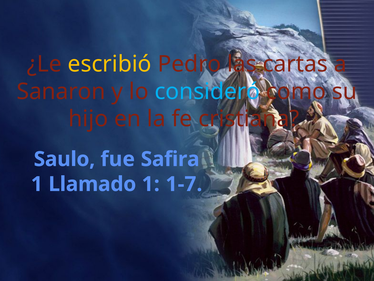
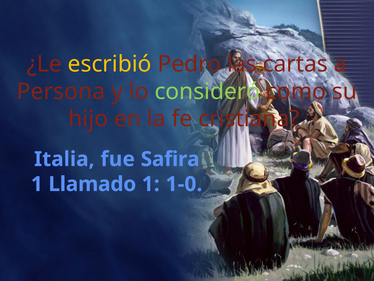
Sanaron: Sanaron -> Persona
consideró colour: light blue -> light green
Saulo: Saulo -> Italia
1-7: 1-7 -> 1-0
